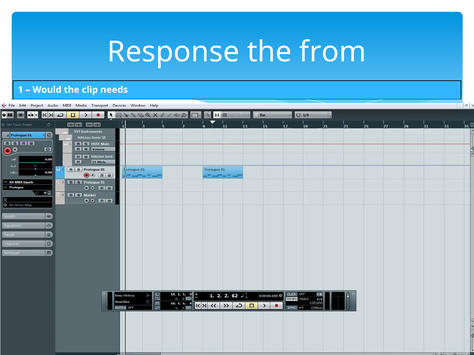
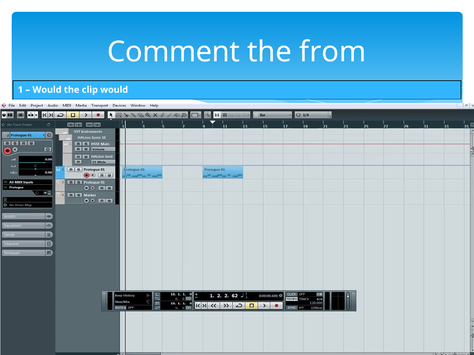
Response: Response -> Comment
clip needs: needs -> would
